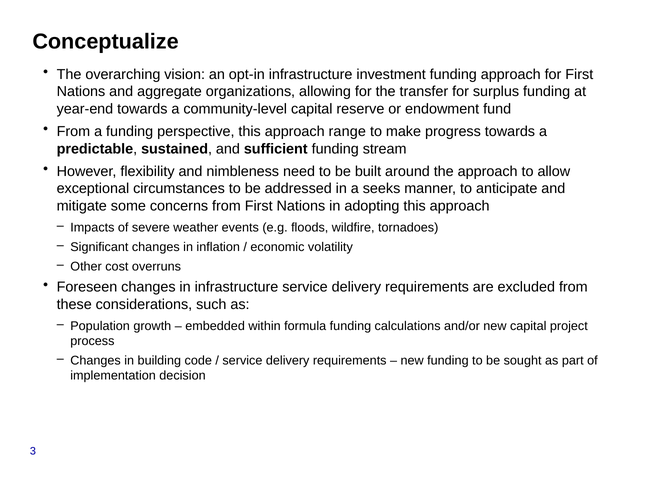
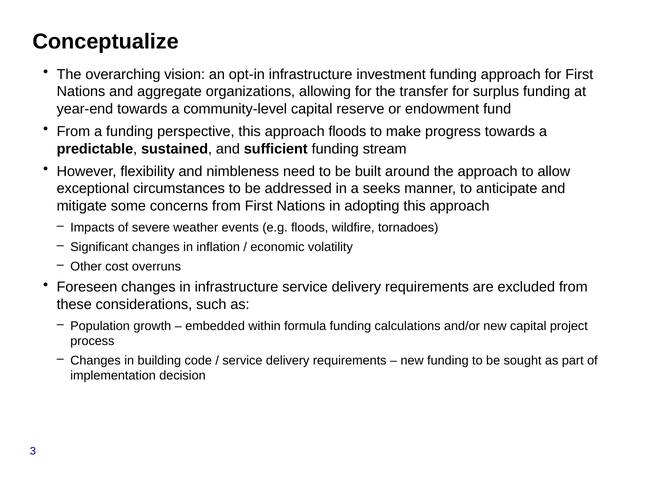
approach range: range -> floods
